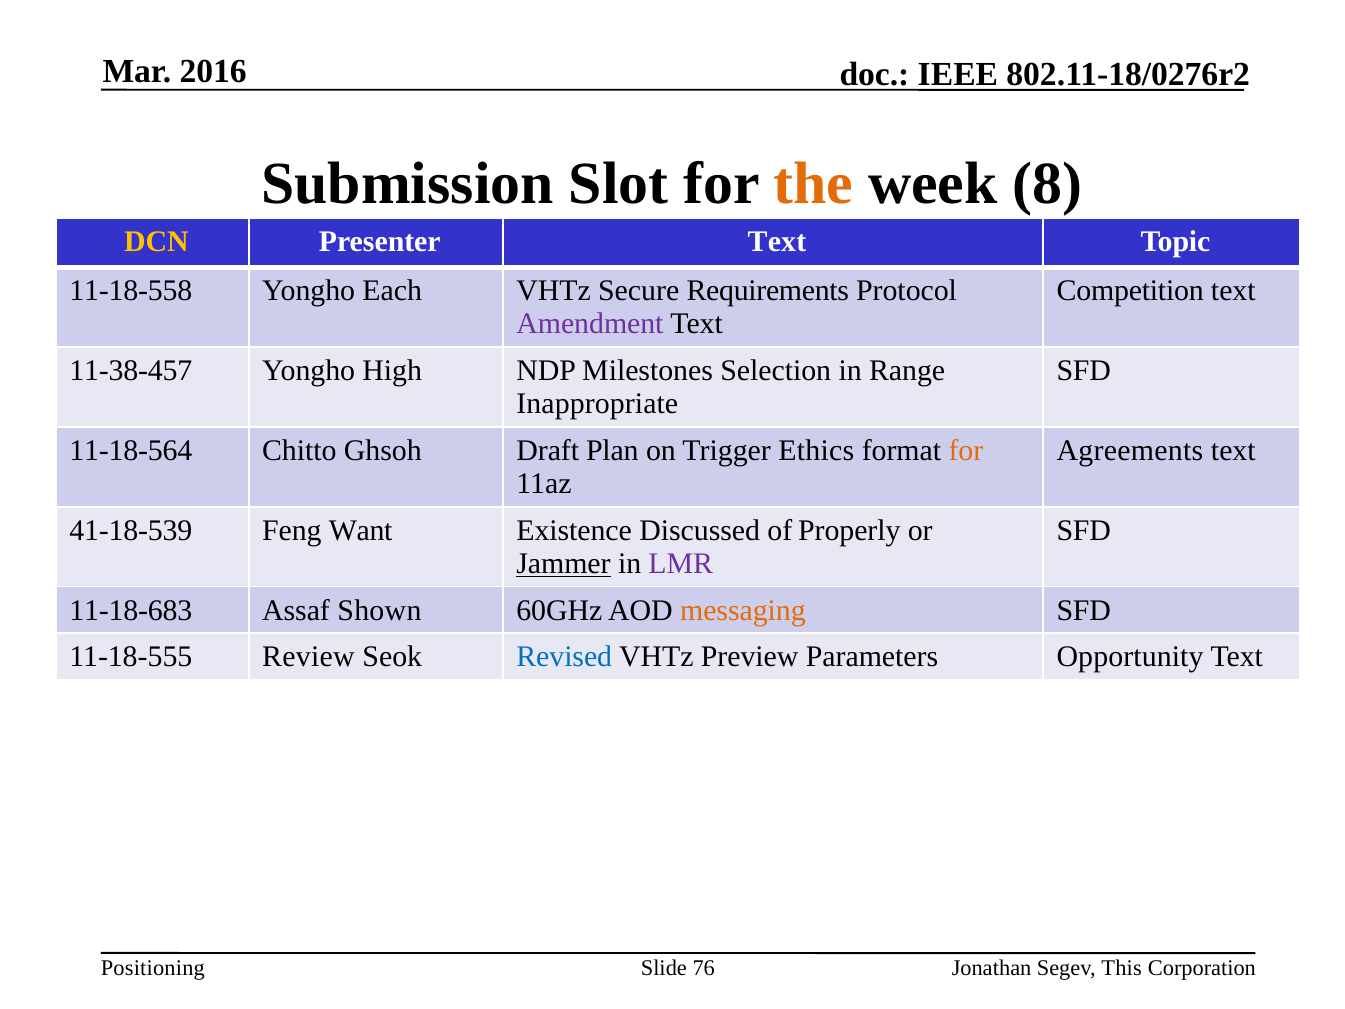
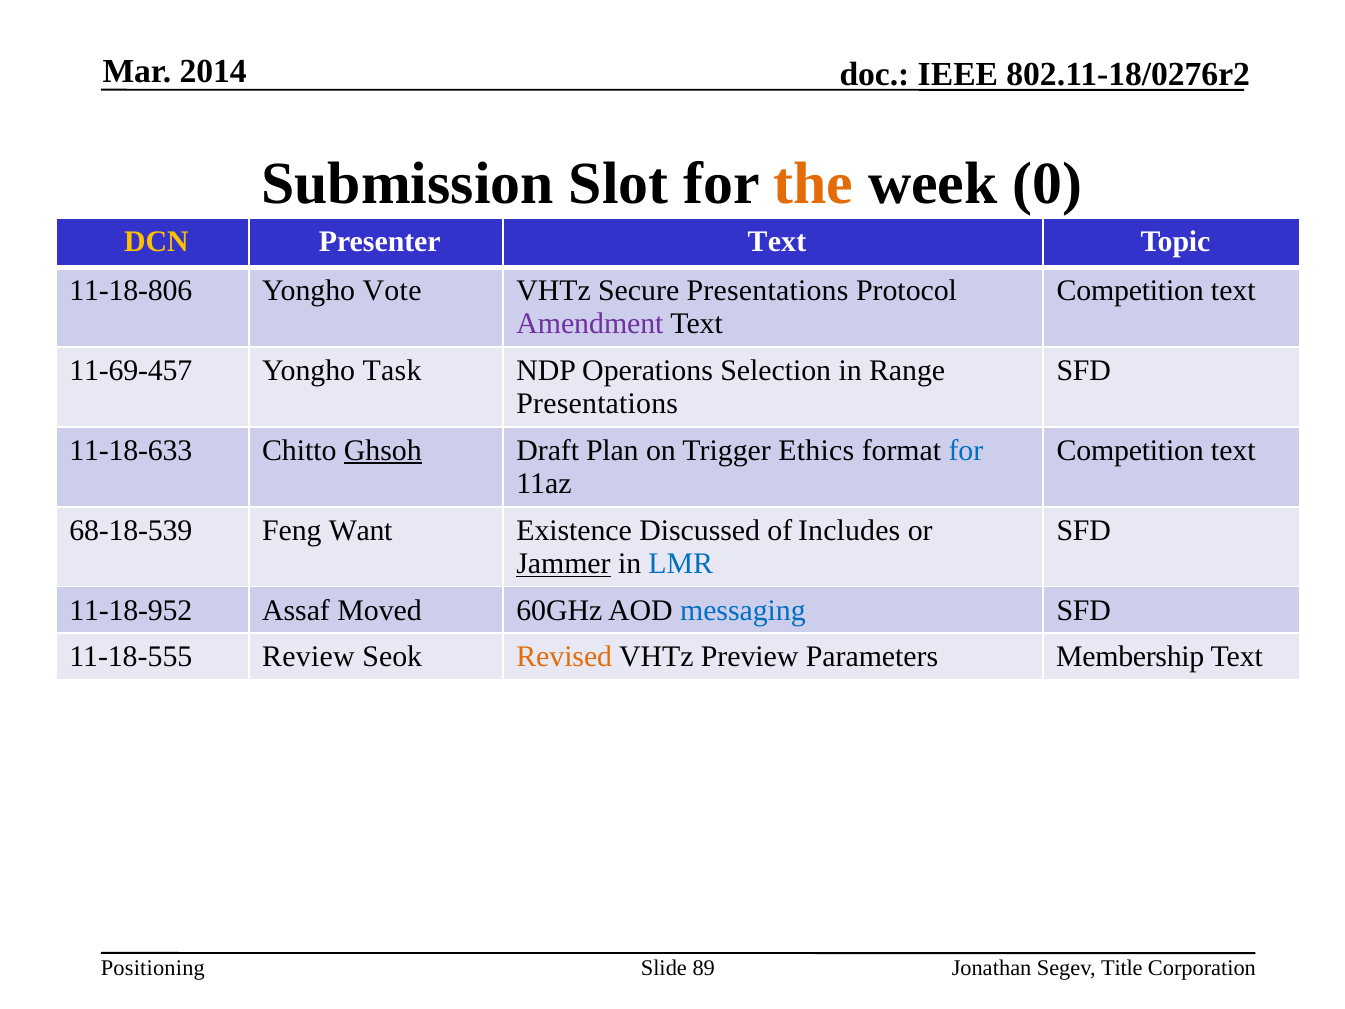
2016: 2016 -> 2014
8: 8 -> 0
11-18-558: 11-18-558 -> 11-18-806
Each: Each -> Vote
Secure Requirements: Requirements -> Presentations
11-38-457: 11-38-457 -> 11-69-457
High: High -> Task
Milestones: Milestones -> Operations
Inappropriate at (597, 404): Inappropriate -> Presentations
11-18-564: 11-18-564 -> 11-18-633
Ghsoh underline: none -> present
for at (966, 450) colour: orange -> blue
Agreements at (1130, 450): Agreements -> Competition
41-18-539: 41-18-539 -> 68-18-539
Properly: Properly -> Includes
LMR colour: purple -> blue
11-18-683: 11-18-683 -> 11-18-952
Shown: Shown -> Moved
messaging colour: orange -> blue
Revised colour: blue -> orange
Opportunity: Opportunity -> Membership
76: 76 -> 89
This: This -> Title
